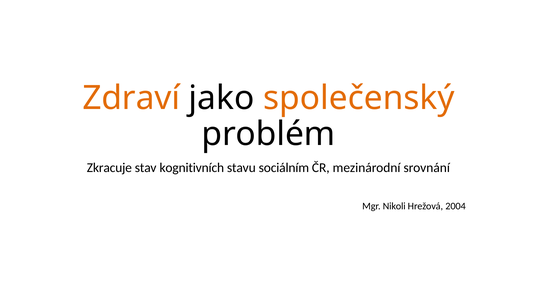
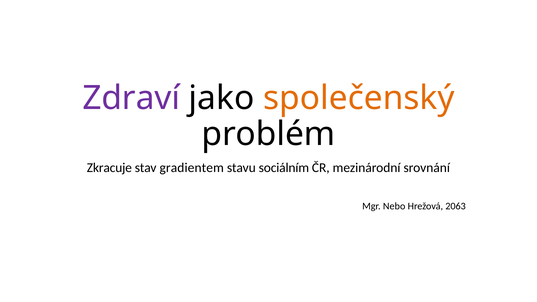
Zdraví colour: orange -> purple
kognitivních: kognitivních -> gradientem
Nikoli: Nikoli -> Nebo
2004: 2004 -> 2063
